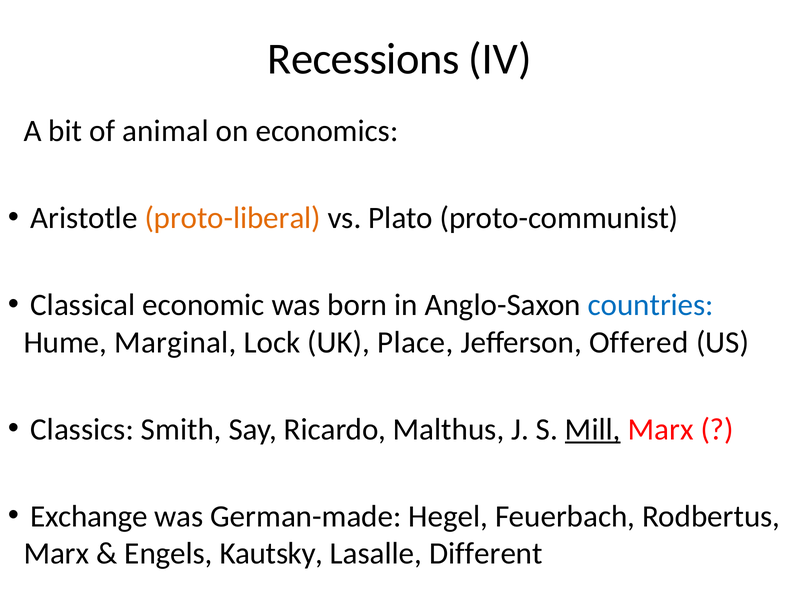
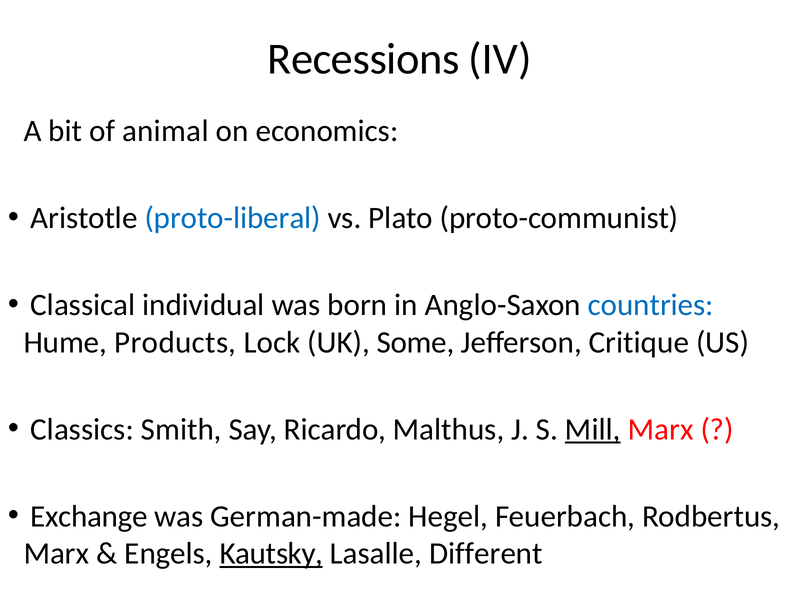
proto-liberal colour: orange -> blue
economic: economic -> individual
Marginal: Marginal -> Products
Place: Place -> Some
Offered: Offered -> Critique
Kautsky underline: none -> present
